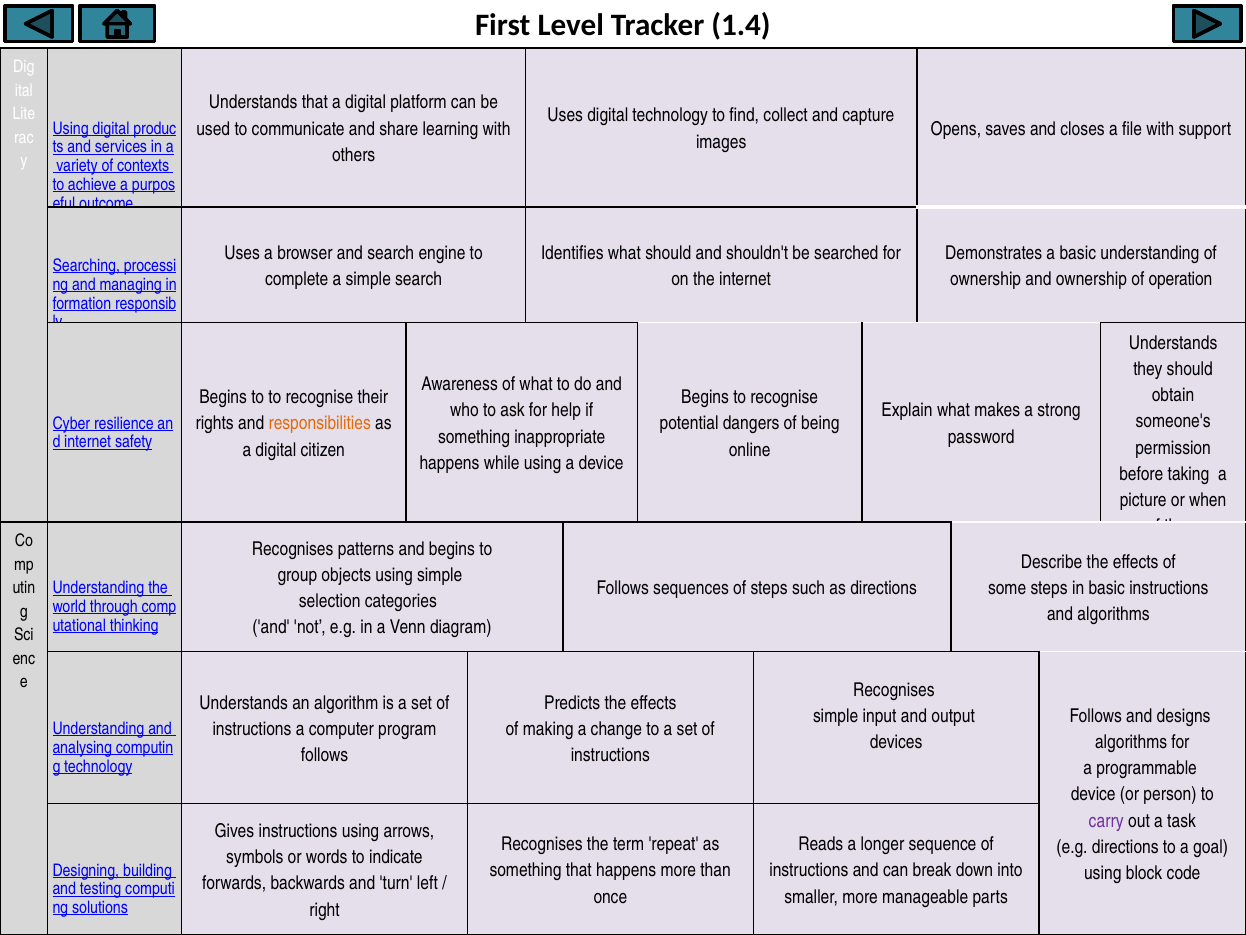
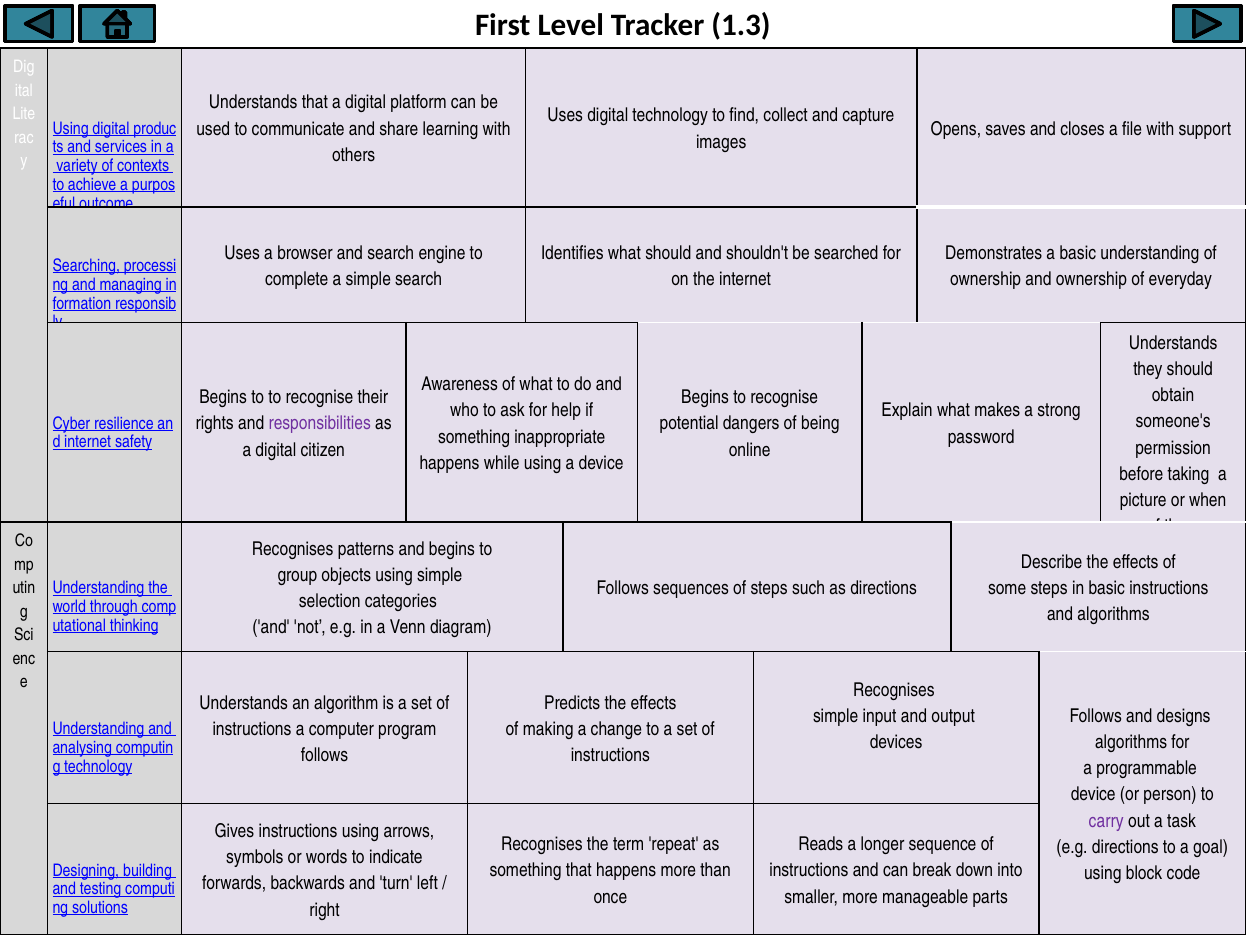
1.4: 1.4 -> 1.3
operation: operation -> everyday
responsibilities colour: orange -> purple
